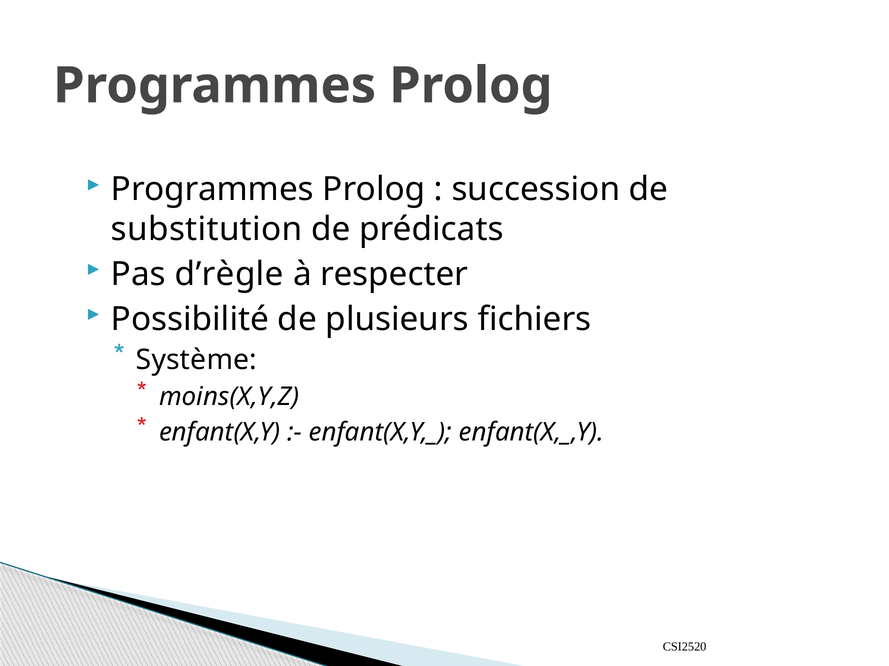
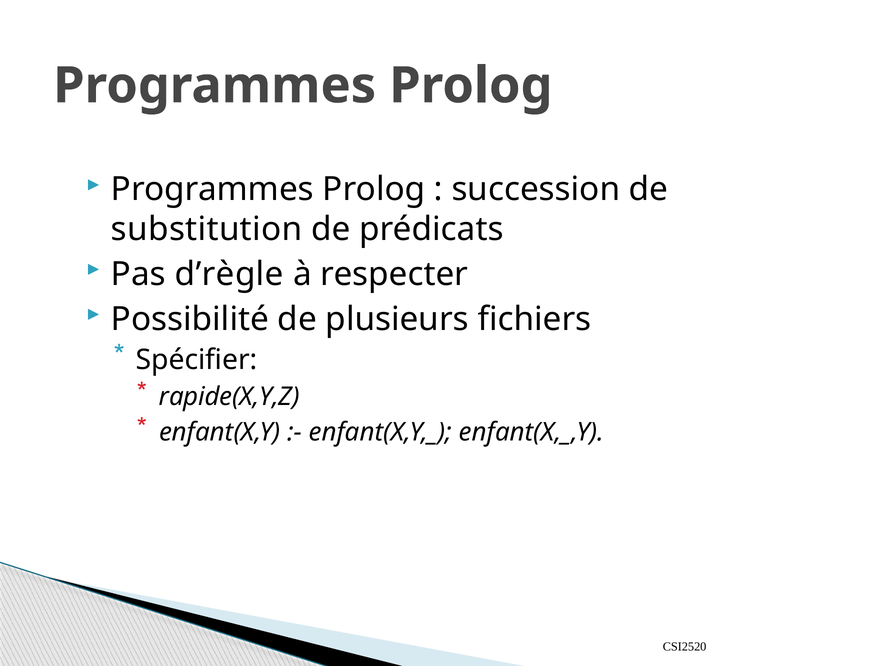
Système: Système -> Spécifier
moins(X,Y,Z: moins(X,Y,Z -> rapide(X,Y,Z
